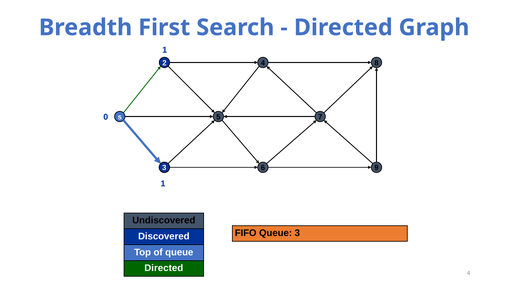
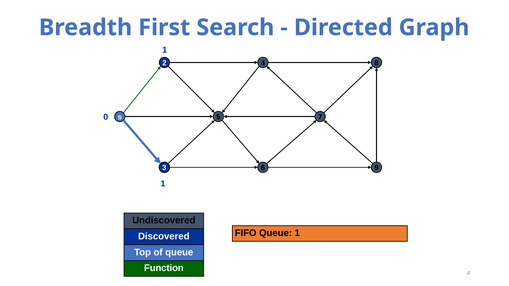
FIFO Queue 3: 3 -> 1
Directed at (164, 268): Directed -> Function
